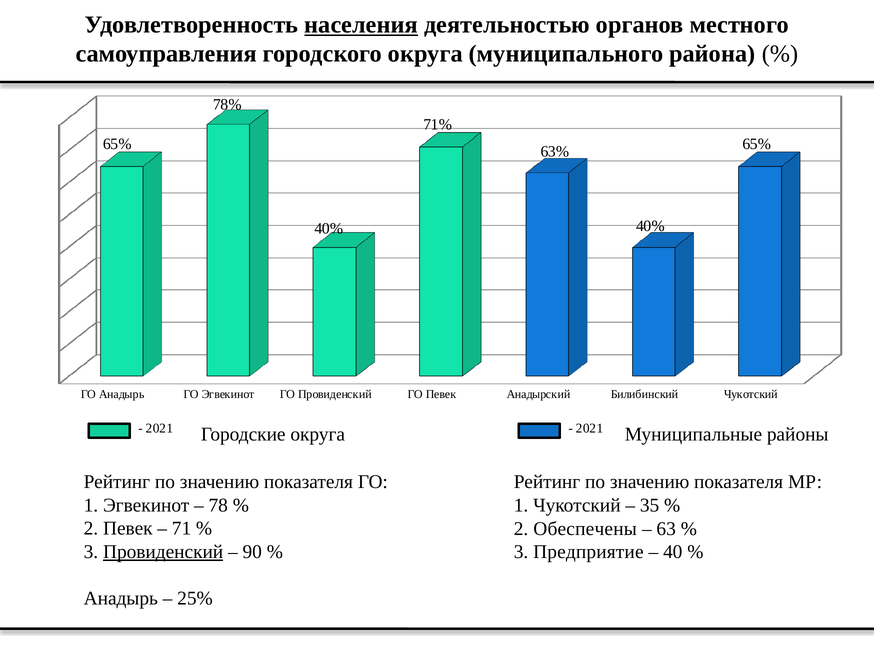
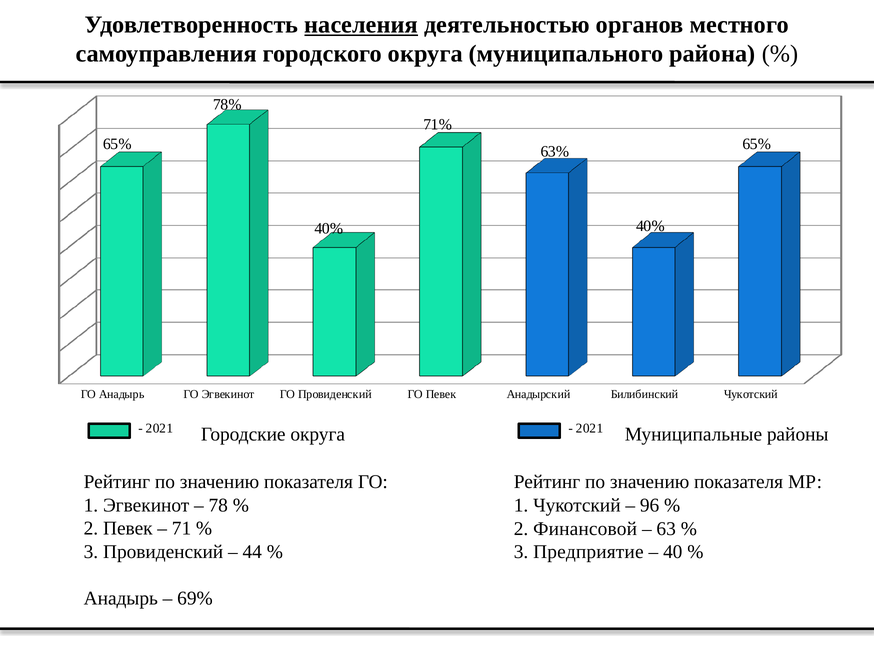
35: 35 -> 96
Обеспечены: Обеспечены -> Финансовой
Провиденский at (163, 551) underline: present -> none
90: 90 -> 44
25%: 25% -> 69%
